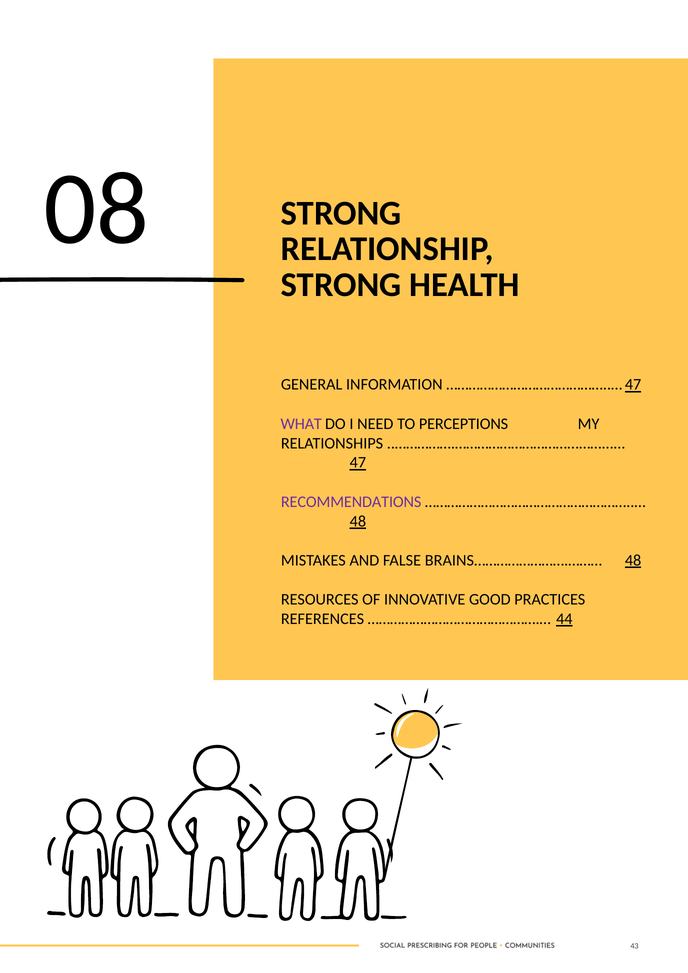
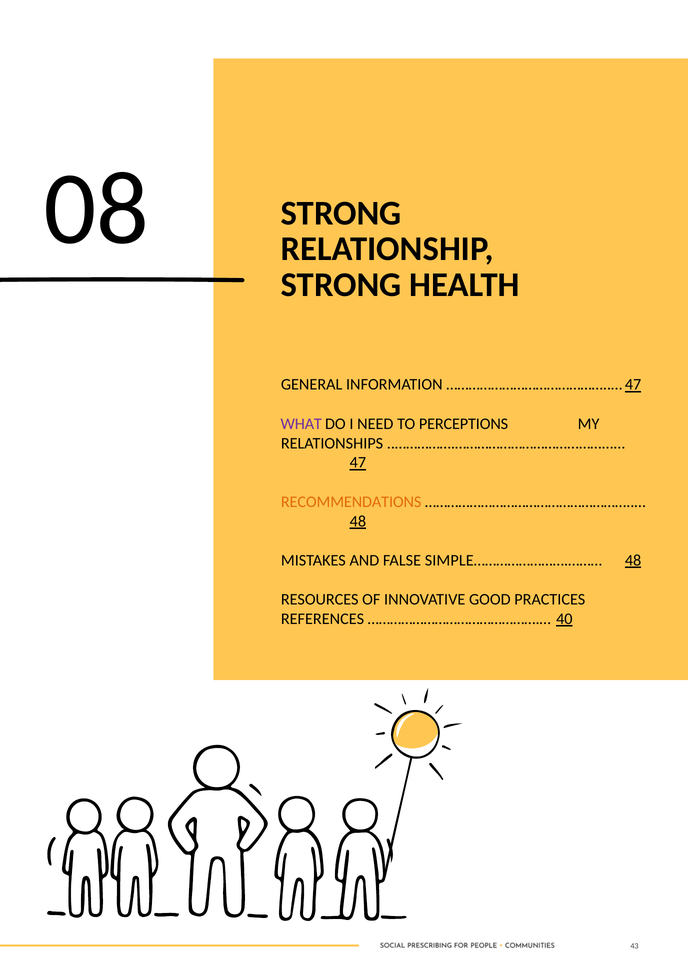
RECOMMENDATIONS colour: purple -> orange
BRAINS…………………….………: BRAINS…………………….……… -> SIMPLE…………………….………
44: 44 -> 40
